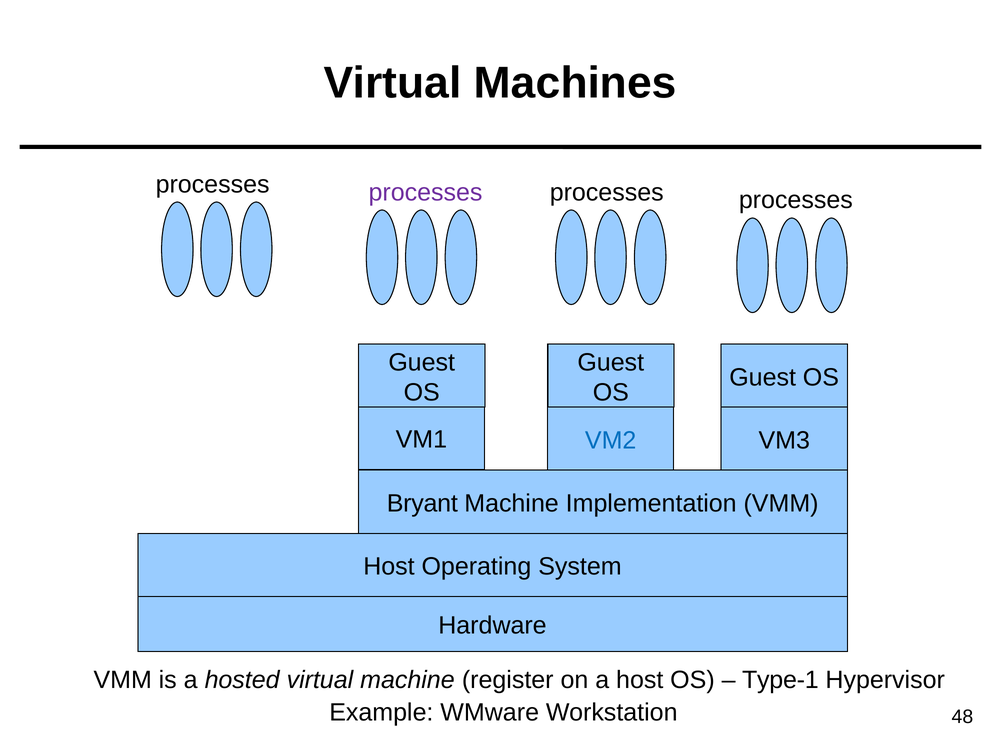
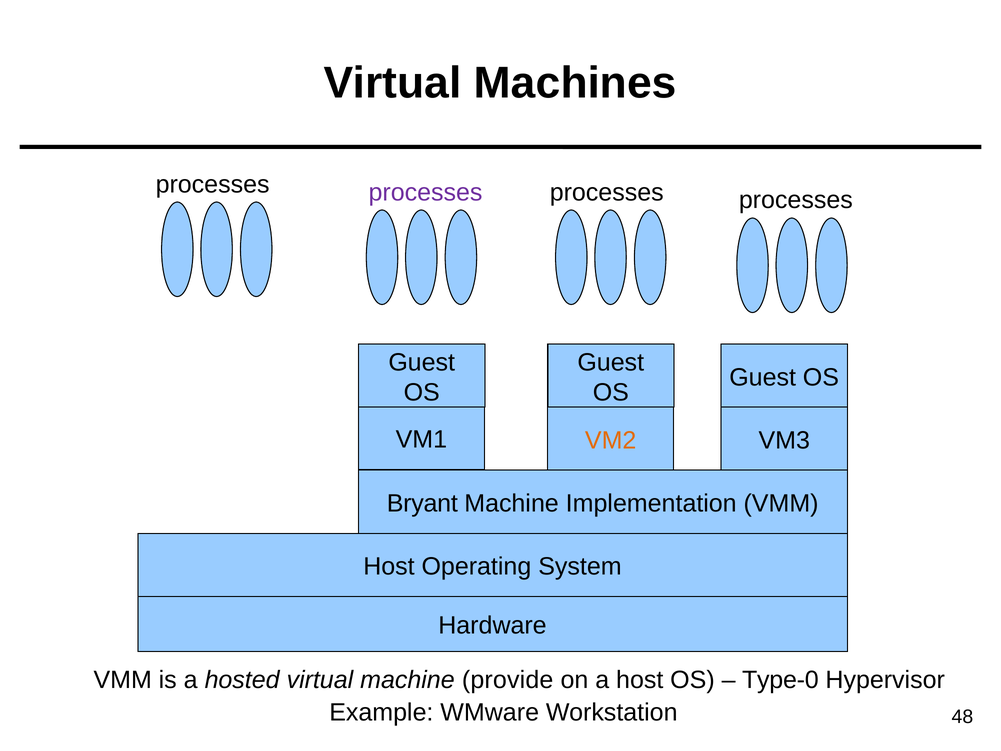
VM2 colour: blue -> orange
register: register -> provide
Type-1: Type-1 -> Type-0
